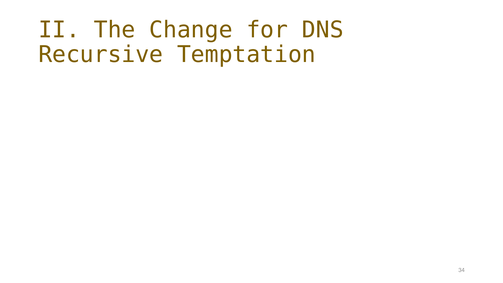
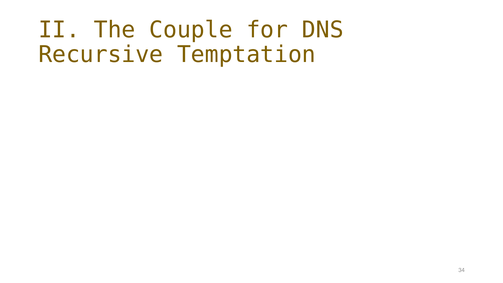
Change: Change -> Couple
